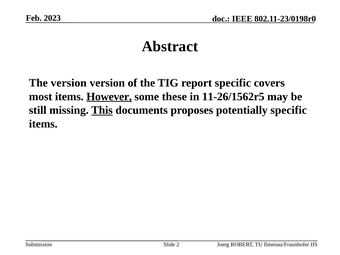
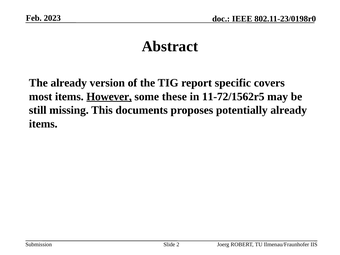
The version: version -> already
11-26/1562r5: 11-26/1562r5 -> 11-72/1562r5
This underline: present -> none
potentially specific: specific -> already
